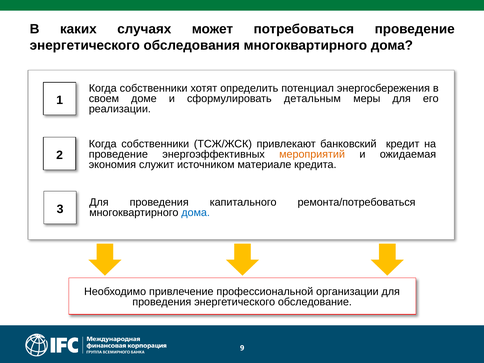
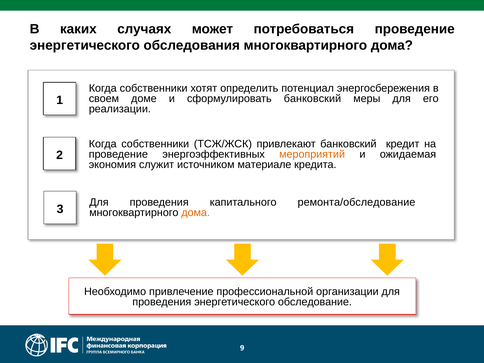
сформулировать детальным: детальным -> банковский
ремонта/потребоваться: ремонта/потребоваться -> ремонта/обследование
дома at (196, 213) colour: blue -> orange
